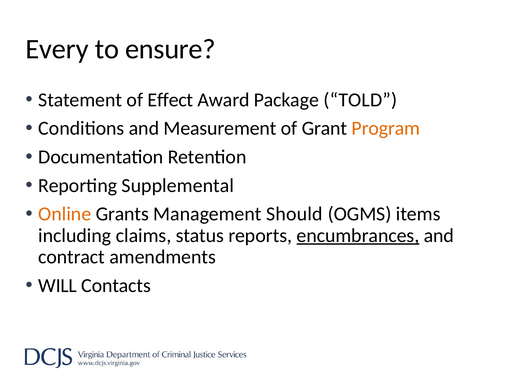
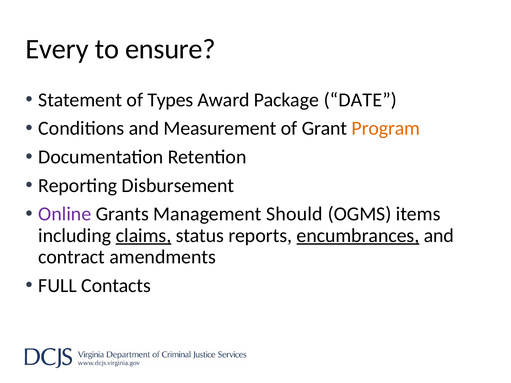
Effect: Effect -> Types
TOLD: TOLD -> DATE
Supplemental: Supplemental -> Disbursement
Online colour: orange -> purple
claims underline: none -> present
WILL: WILL -> FULL
